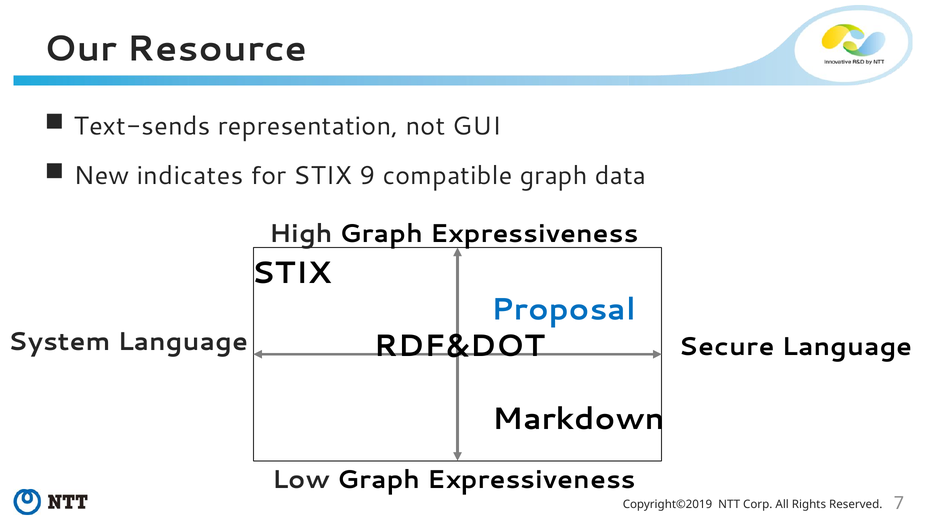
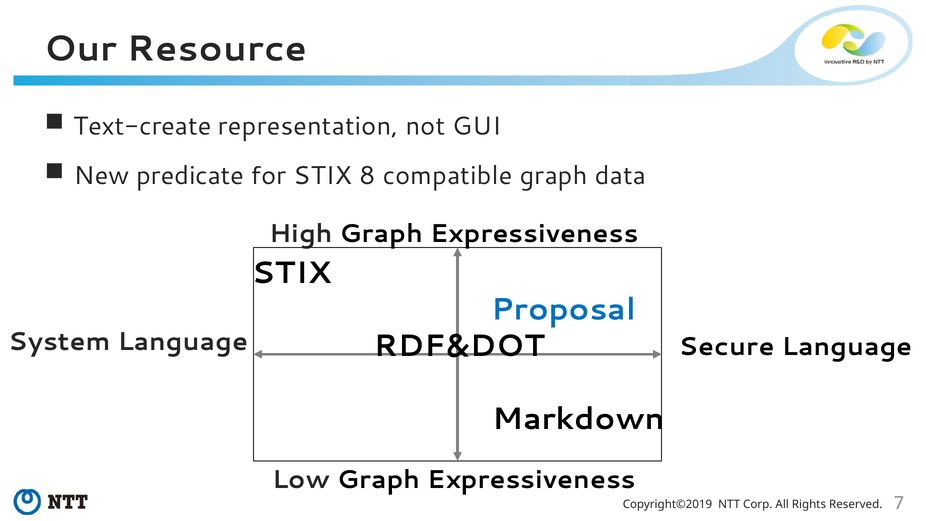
Text-sends: Text-sends -> Text-create
indicates: indicates -> predicate
9: 9 -> 8
